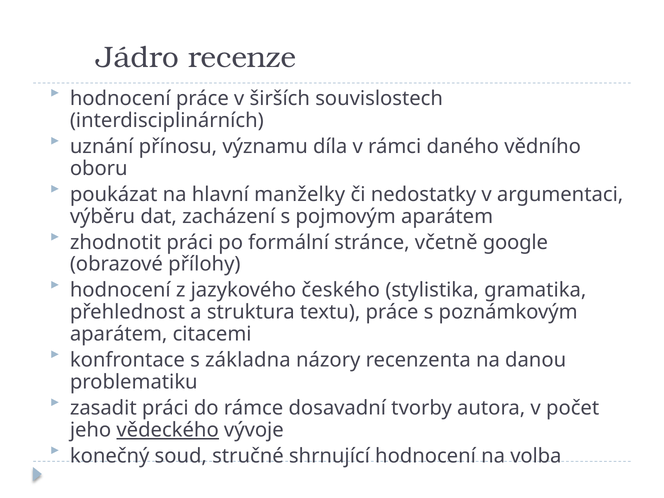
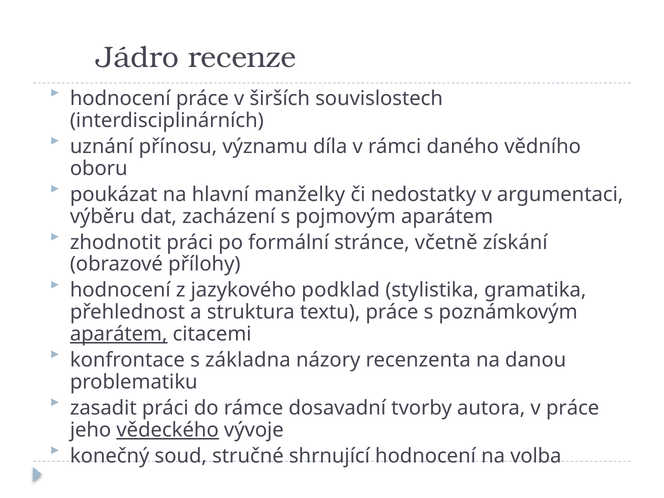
google: google -> získání
českého: českého -> podklad
aparátem at (119, 334) underline: none -> present
v počet: počet -> práce
